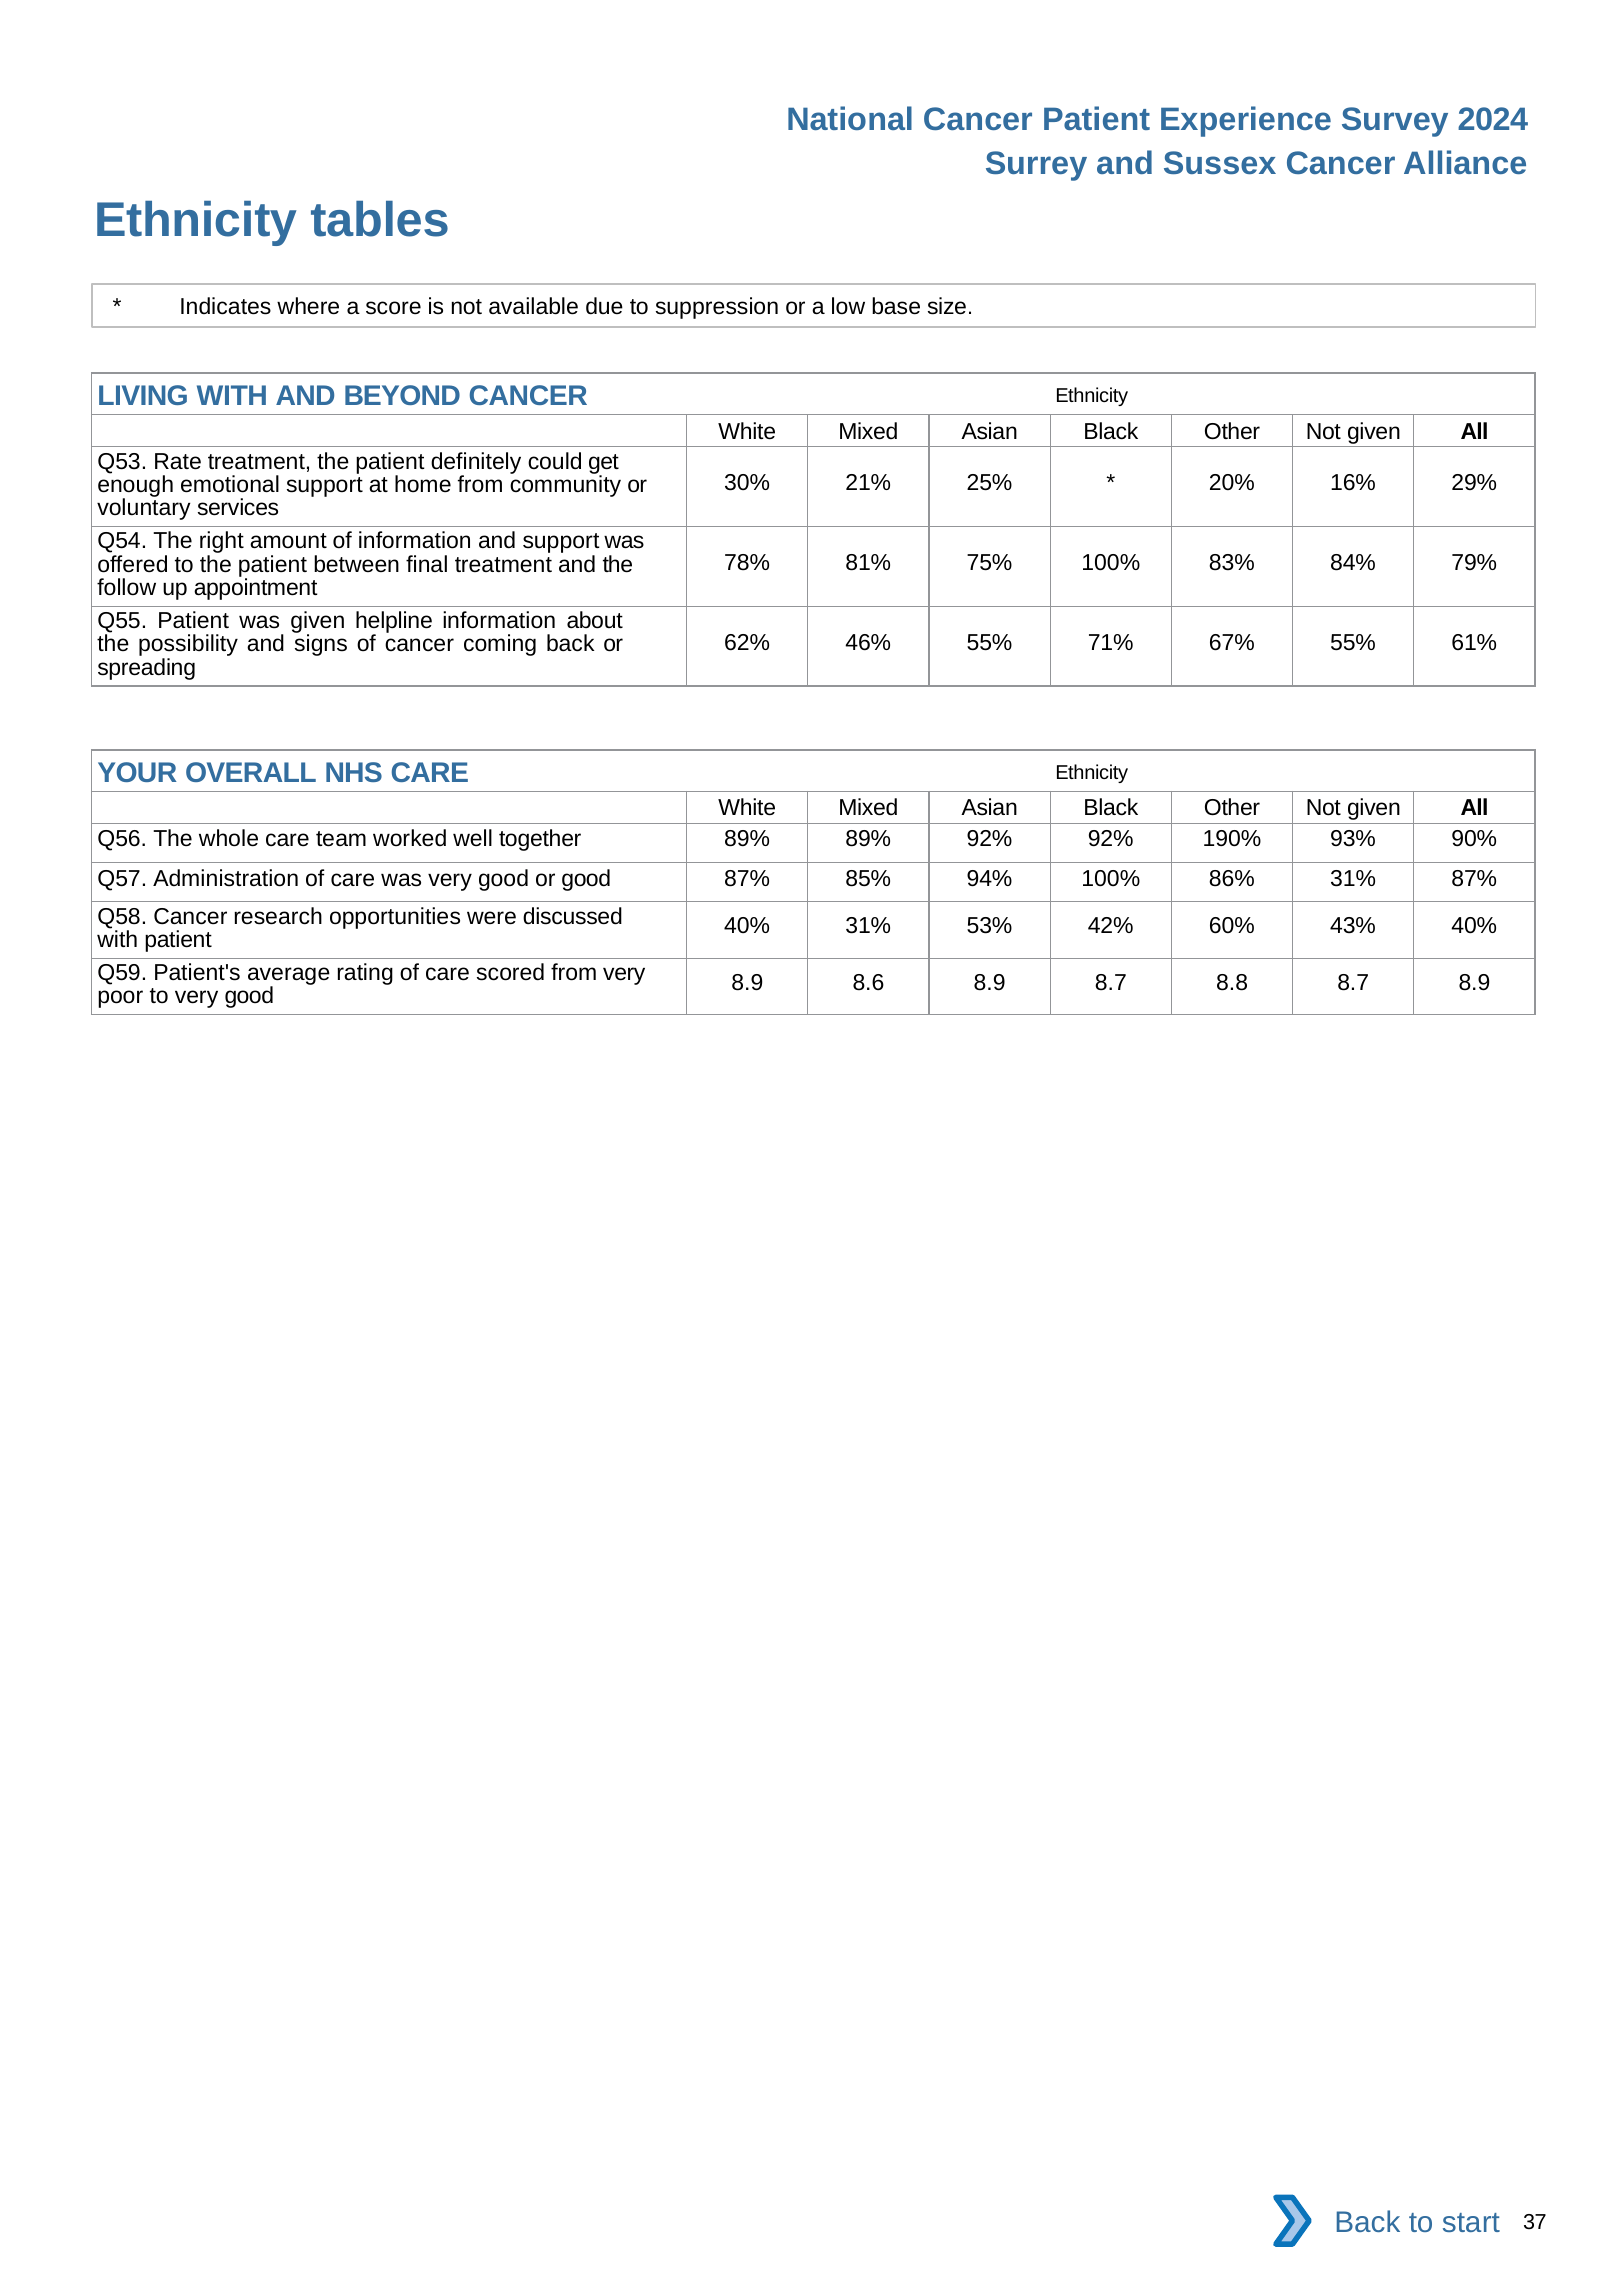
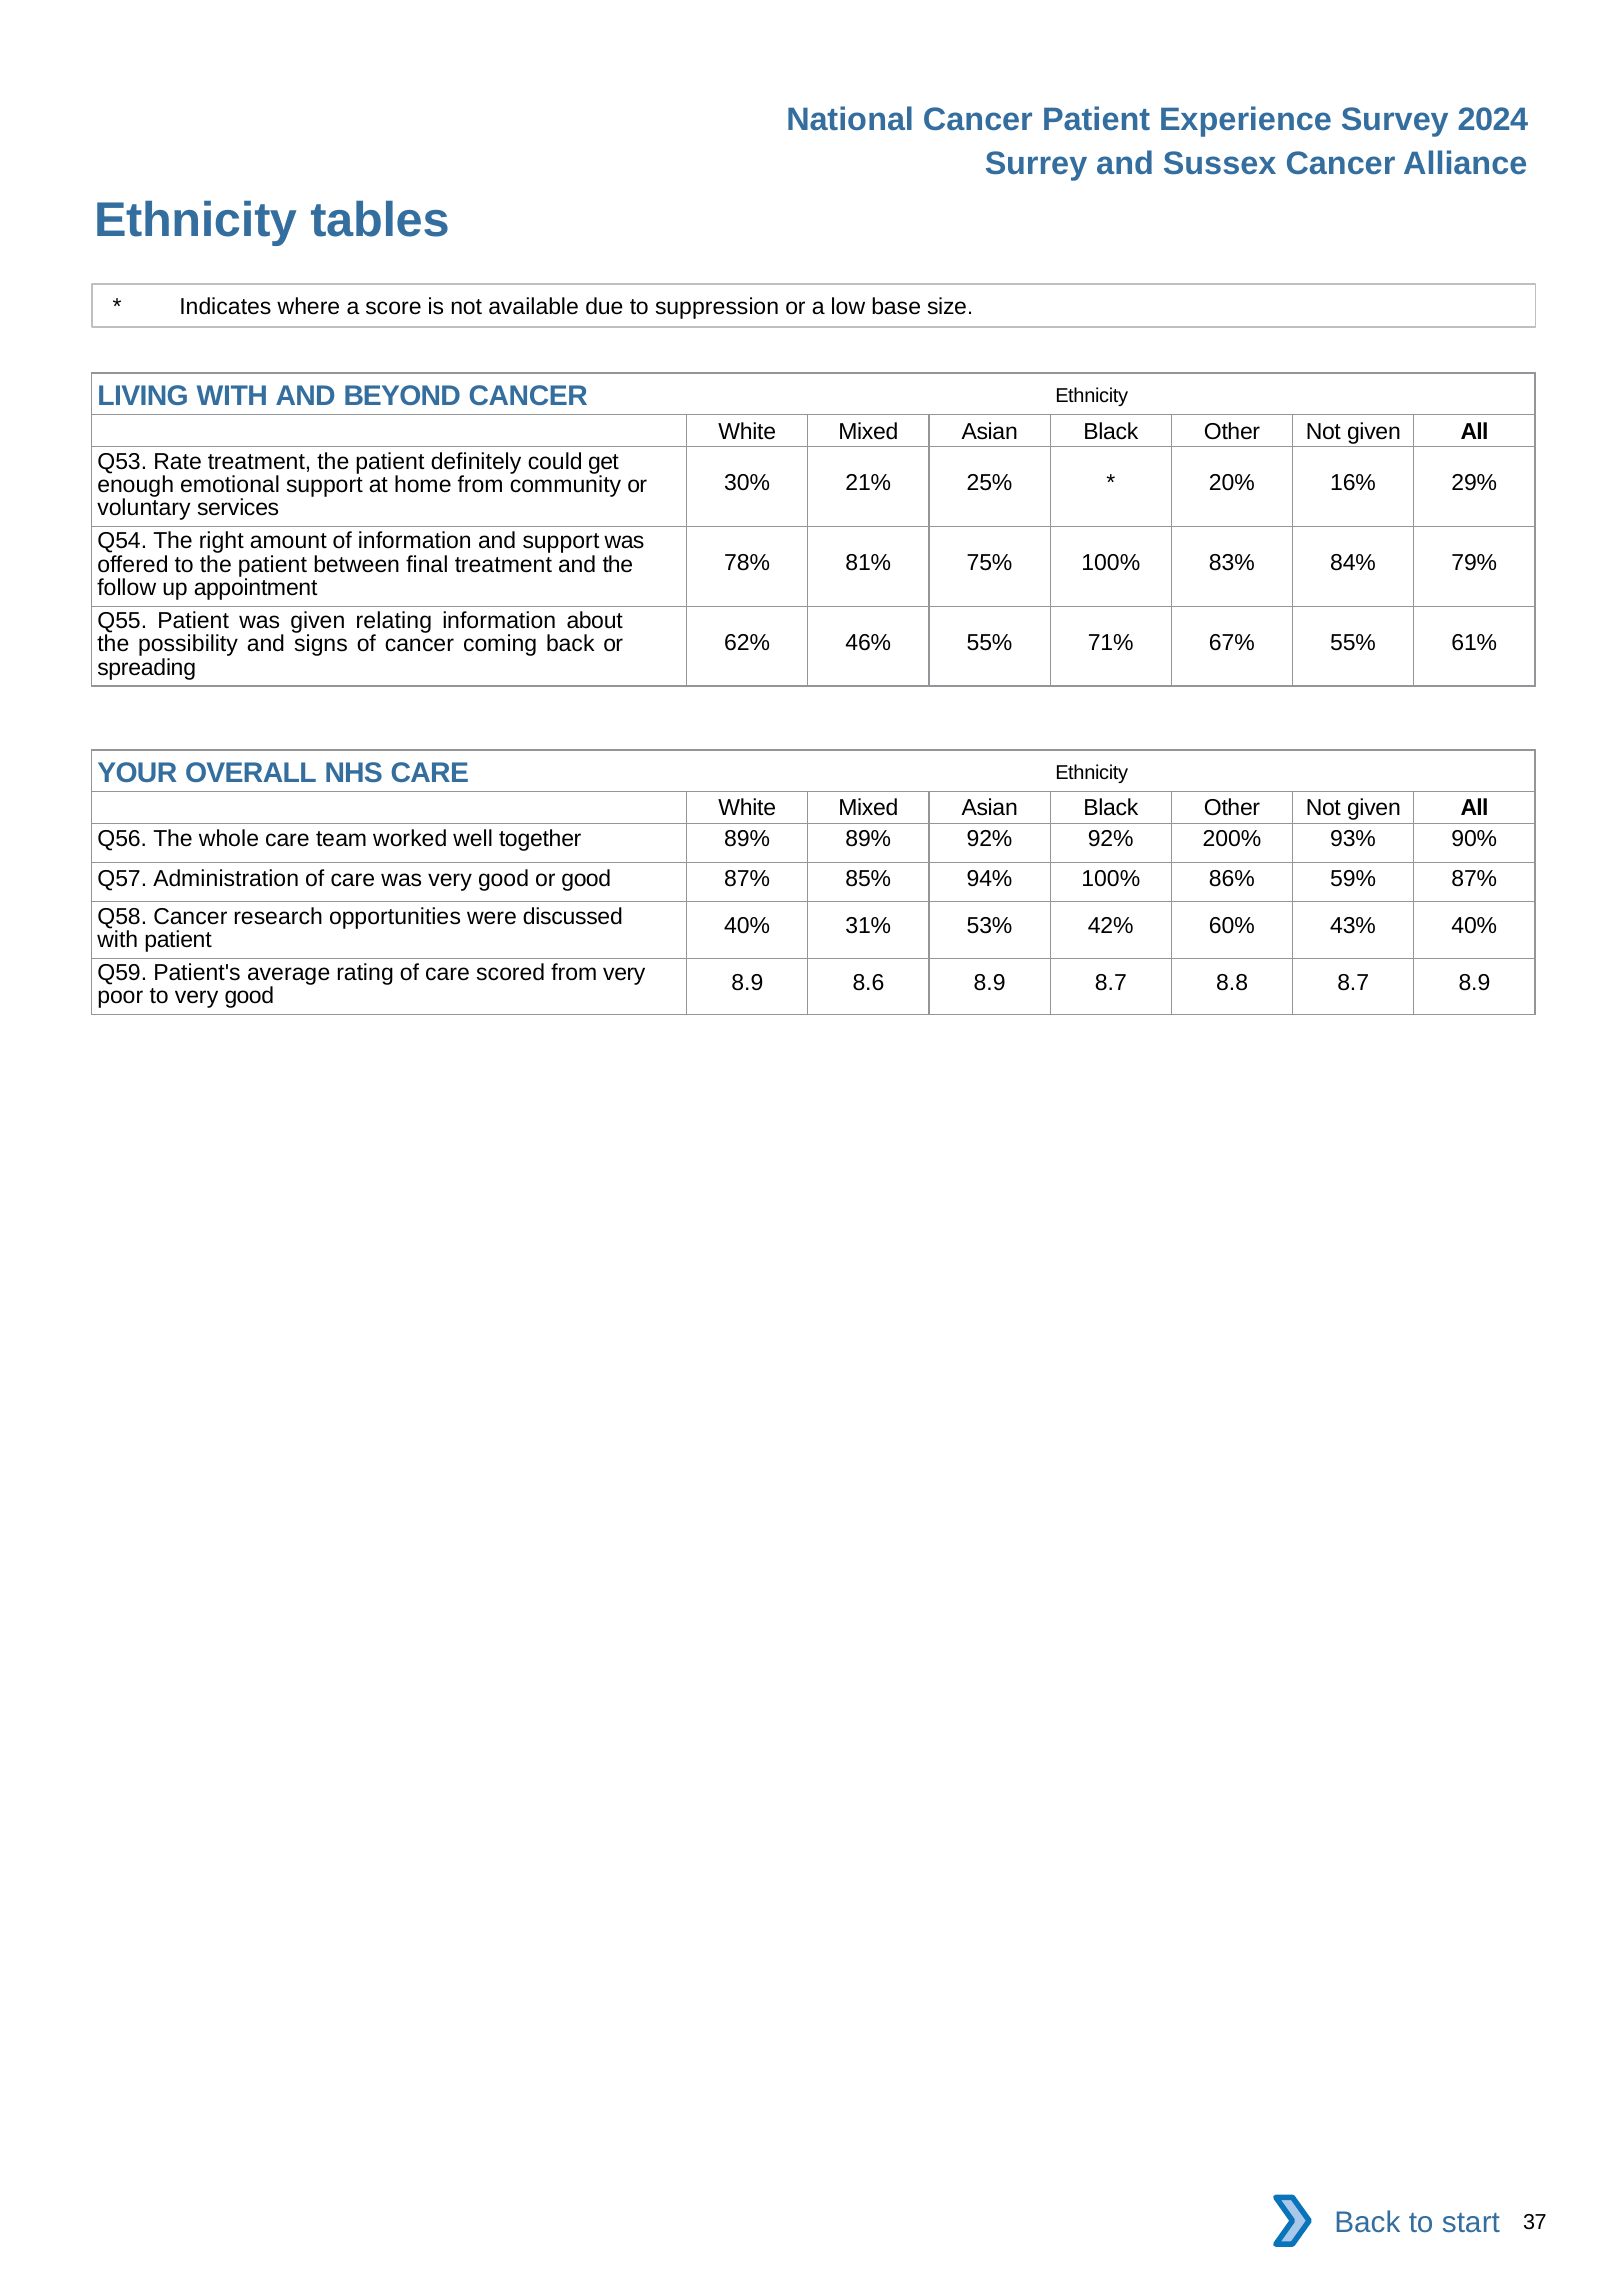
helpline: helpline -> relating
190%: 190% -> 200%
86% 31%: 31% -> 59%
